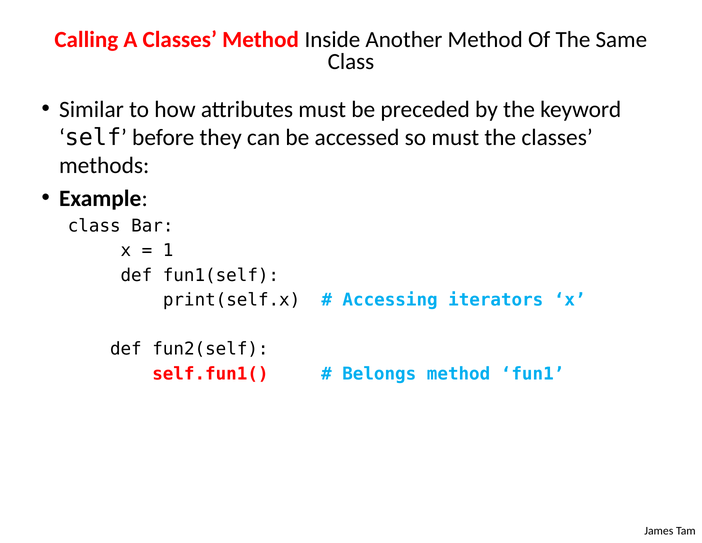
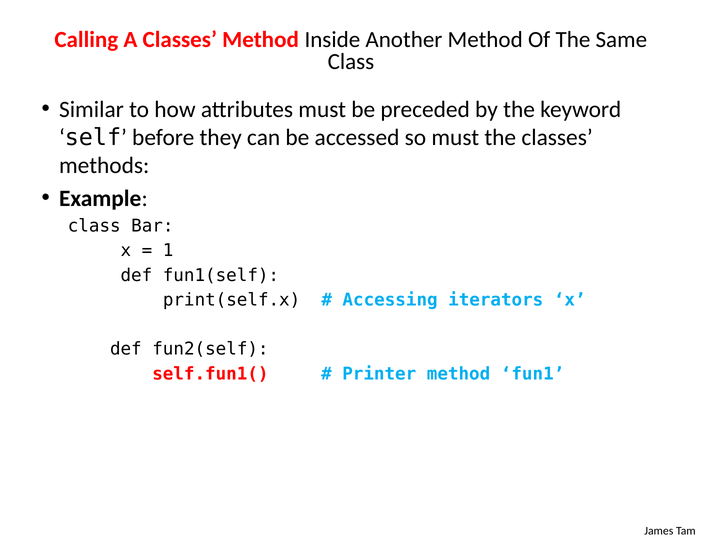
Belongs: Belongs -> Printer
